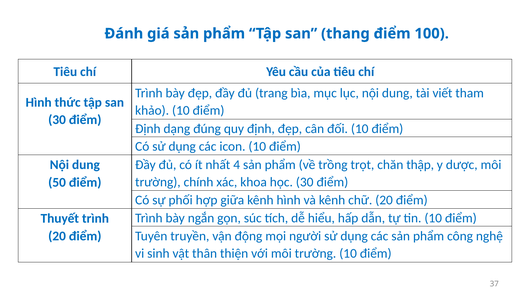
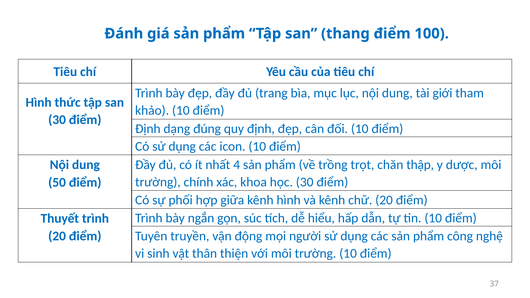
viết: viết -> giới
